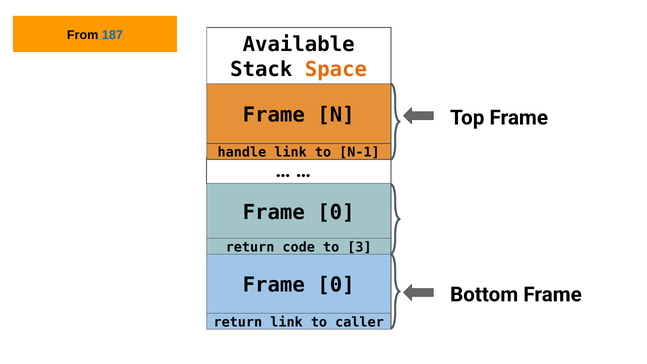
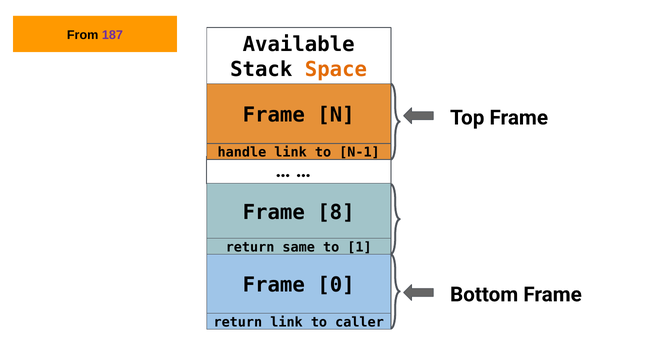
187 colour: blue -> purple
0 at (336, 213): 0 -> 8
code: code -> same
3: 3 -> 1
